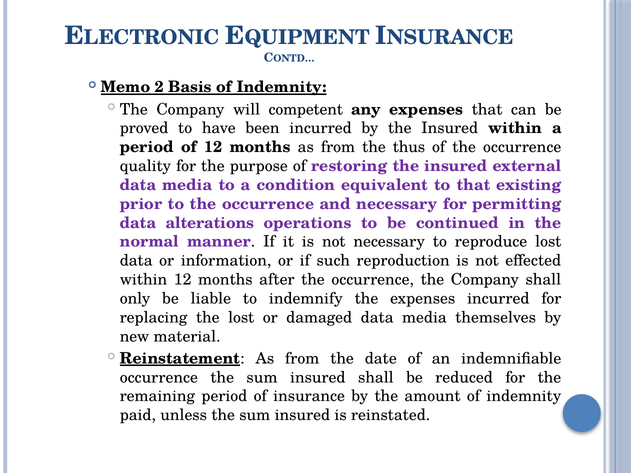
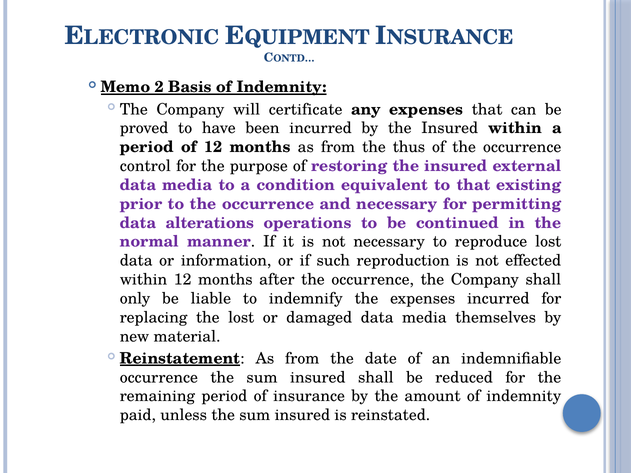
competent: competent -> certificate
quality: quality -> control
